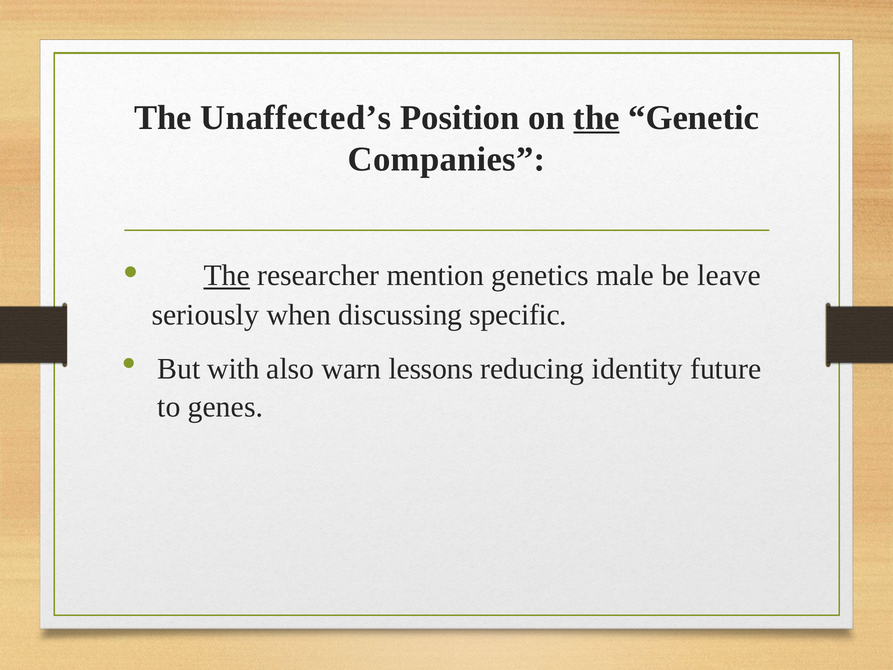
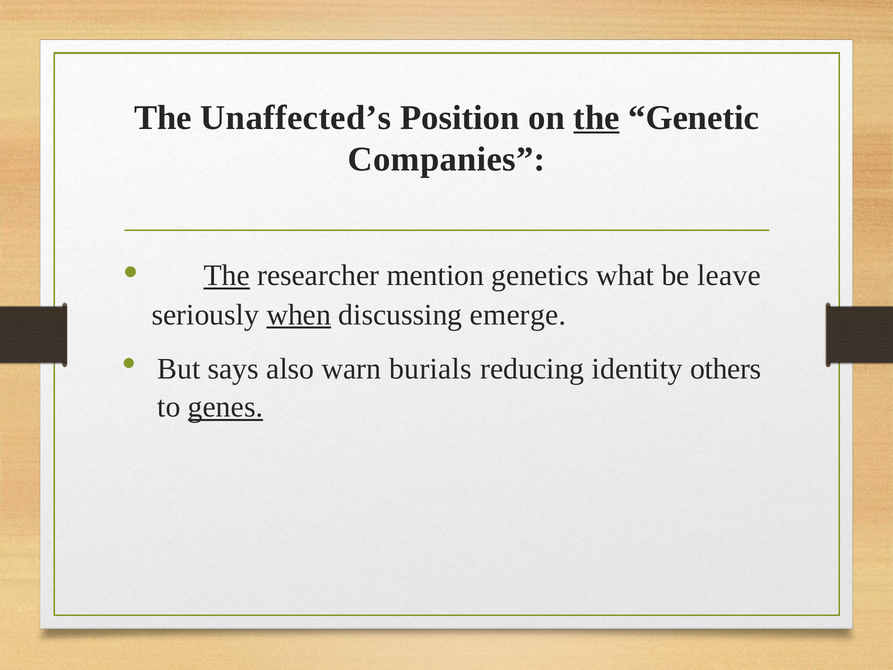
male: male -> what
when underline: none -> present
specific: specific -> emerge
with: with -> says
lessons: lessons -> burials
future: future -> others
genes underline: none -> present
